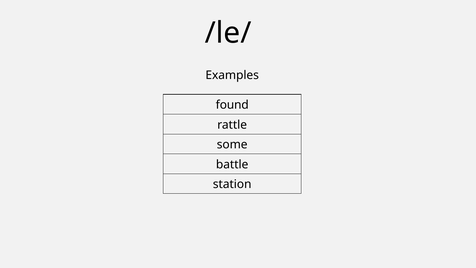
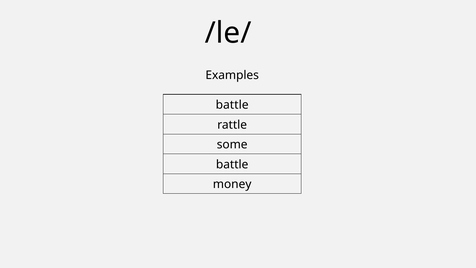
found at (232, 105): found -> battle
station: station -> money
